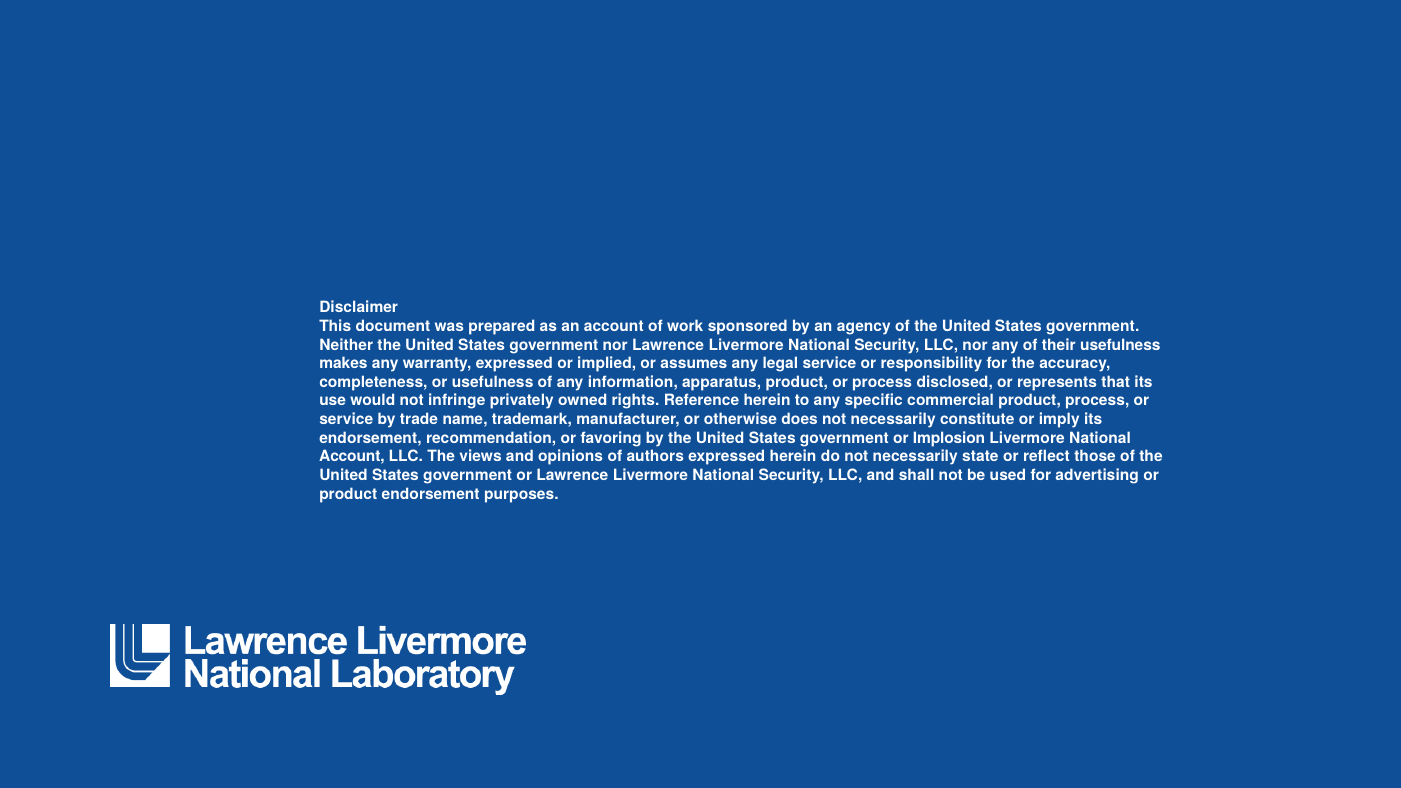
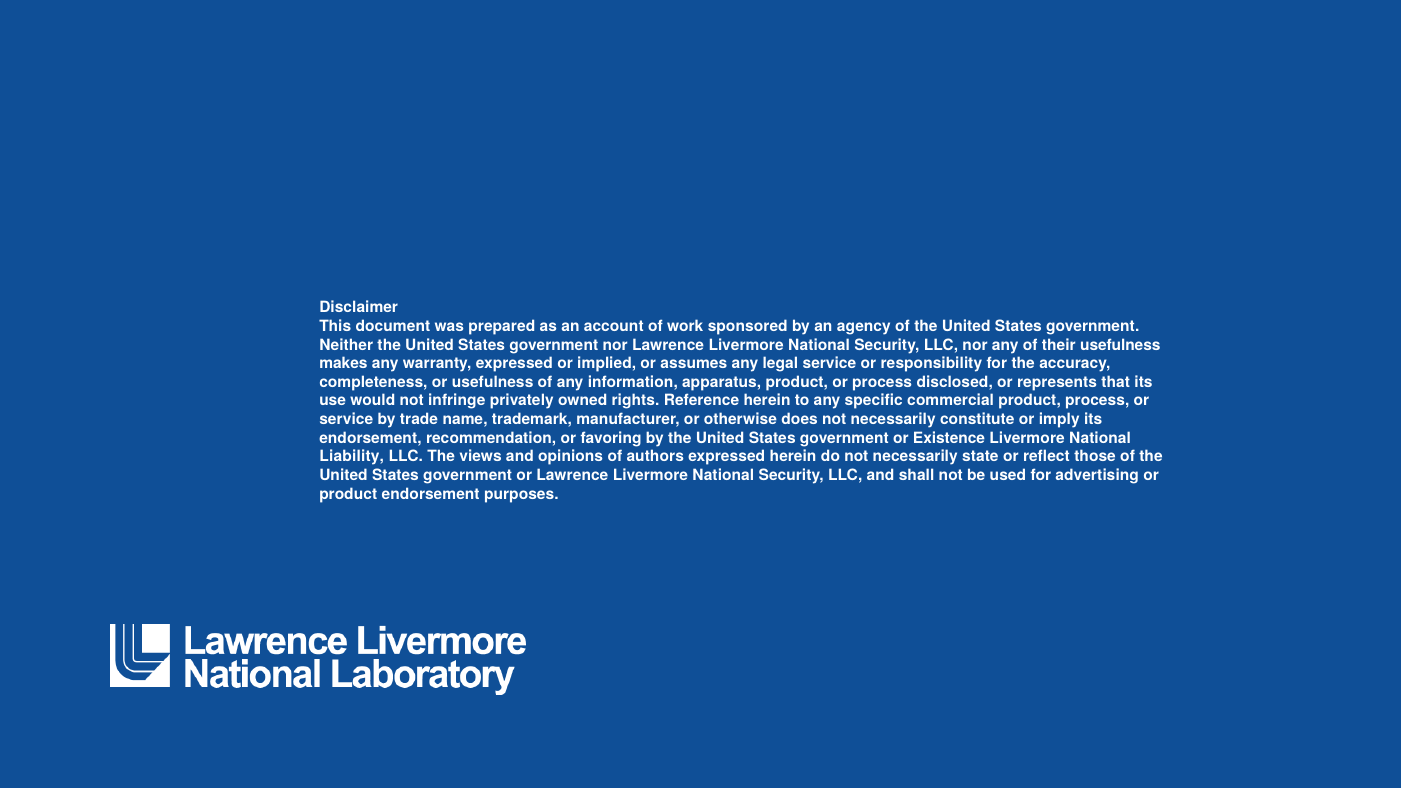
Implosion: Implosion -> Existence
Account at (352, 457): Account -> Liability
